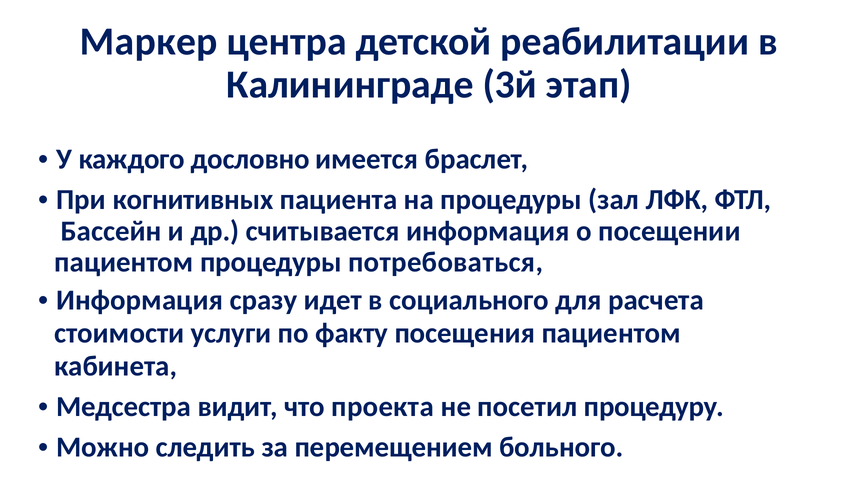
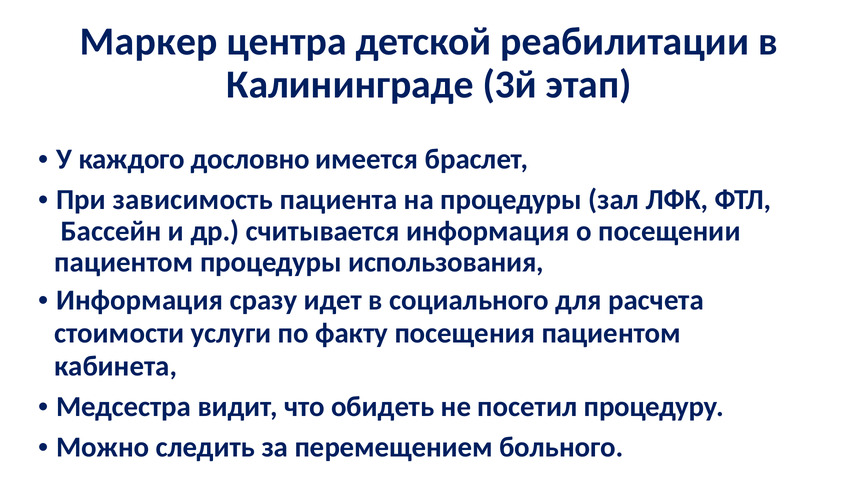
когнитивных: когнитивных -> зависимость
потребоваться: потребоваться -> использования
проекта: проекта -> обидеть
